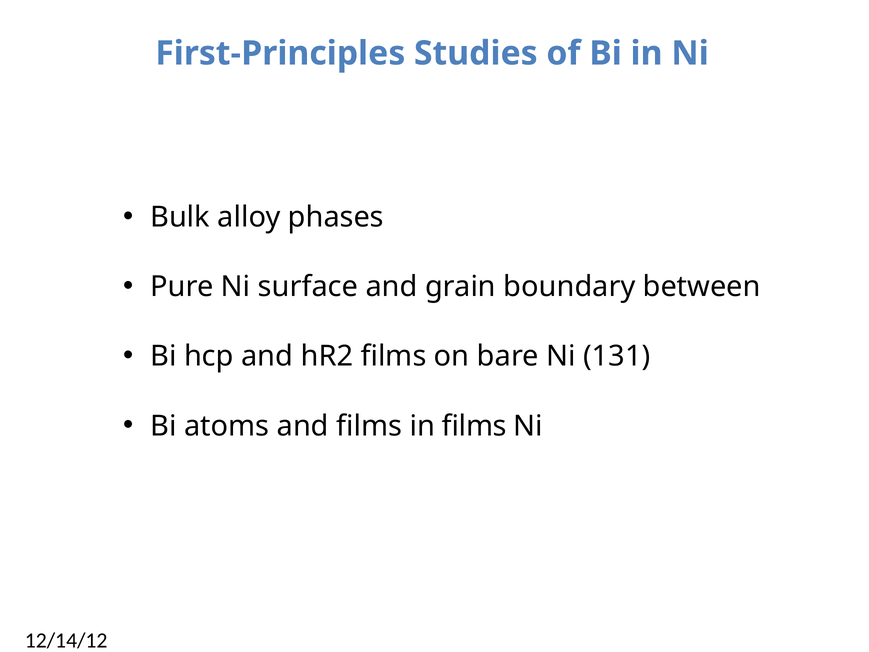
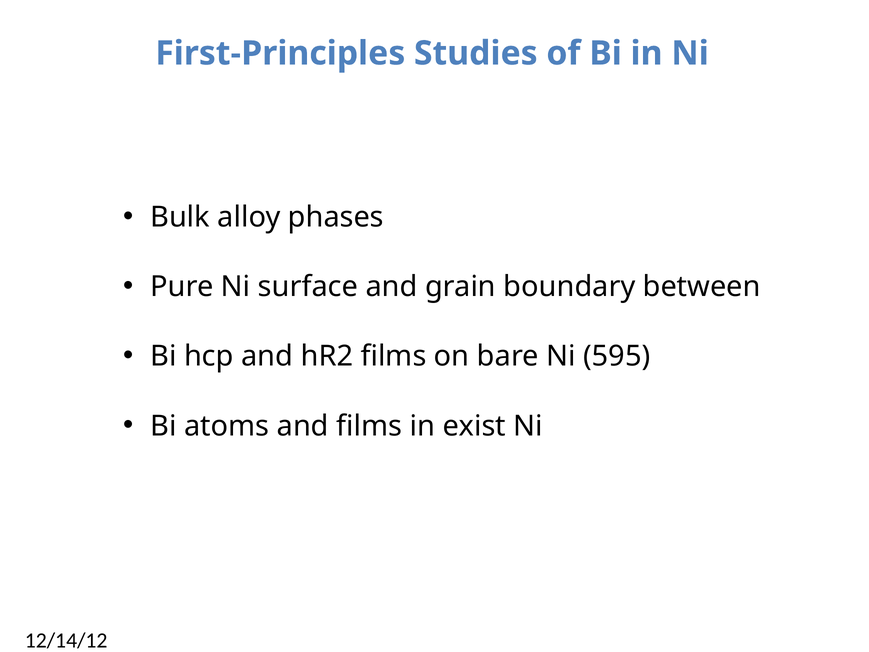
131: 131 -> 595
in films: films -> exist
